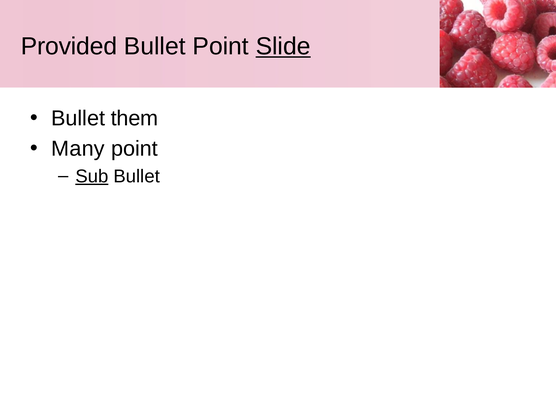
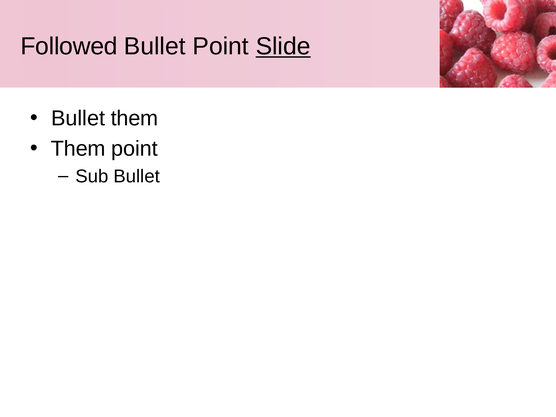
Provided: Provided -> Followed
Many at (78, 149): Many -> Them
Sub underline: present -> none
